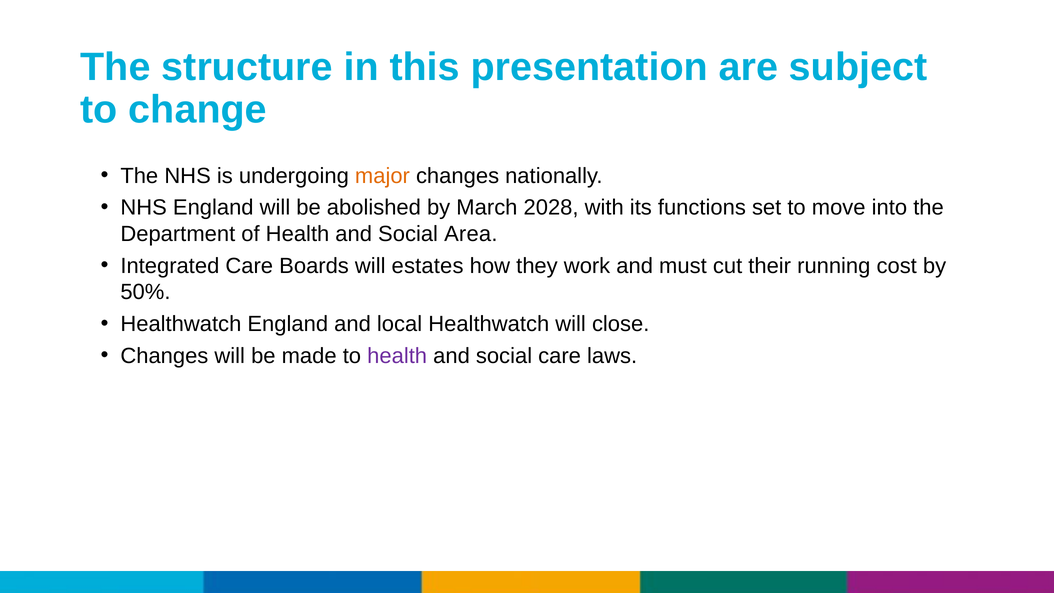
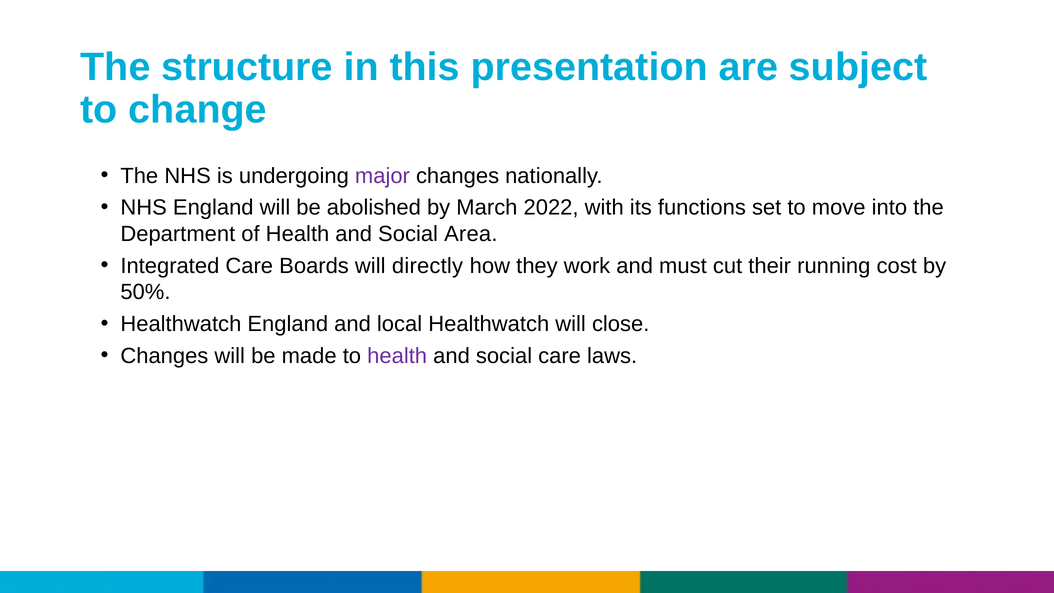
major colour: orange -> purple
2028: 2028 -> 2022
estates: estates -> directly
